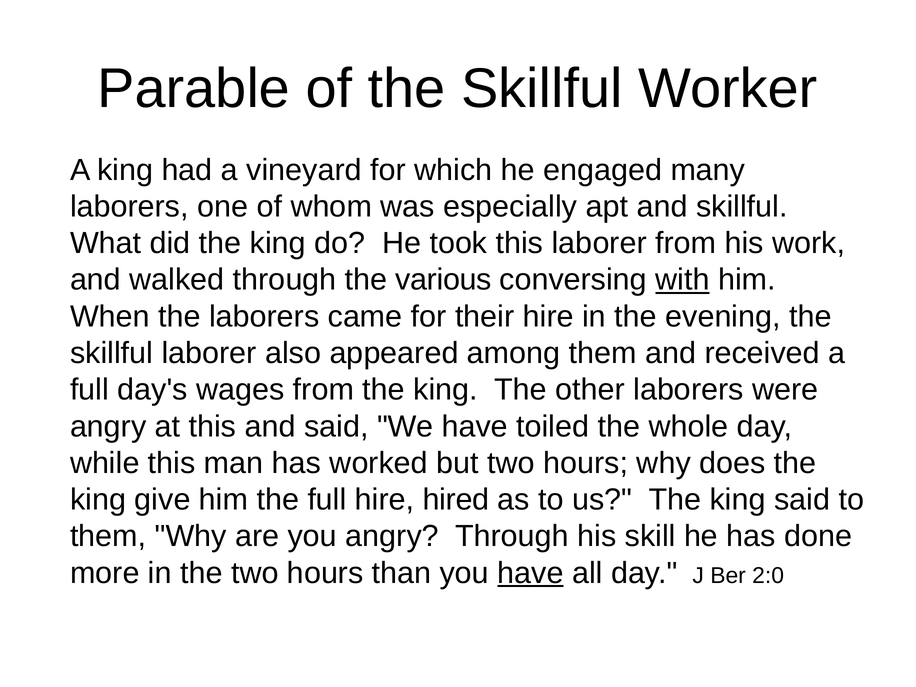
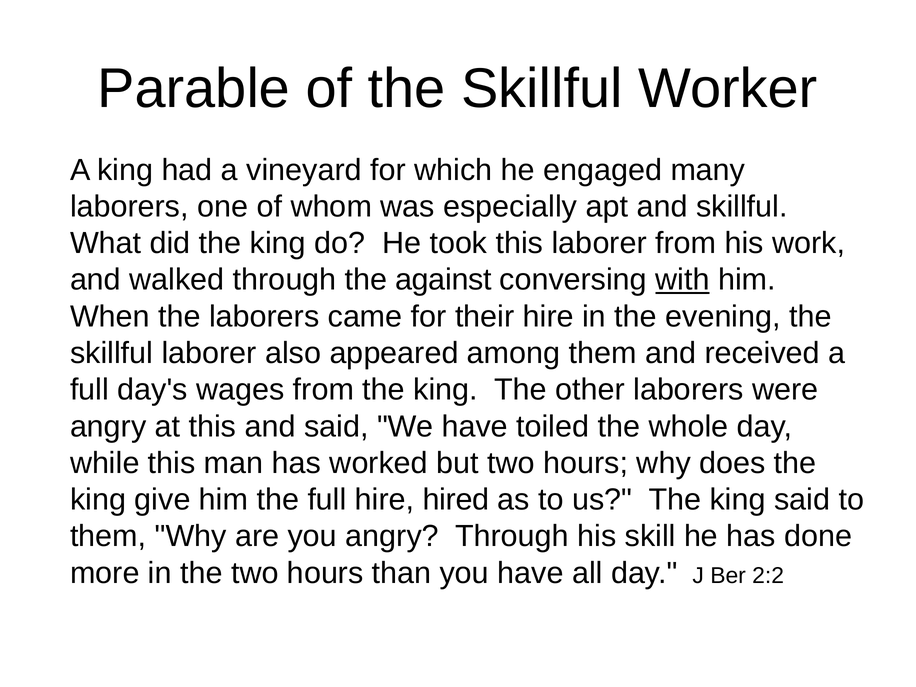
various: various -> against
have at (531, 573) underline: present -> none
2:0: 2:0 -> 2:2
